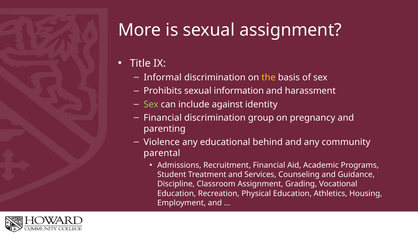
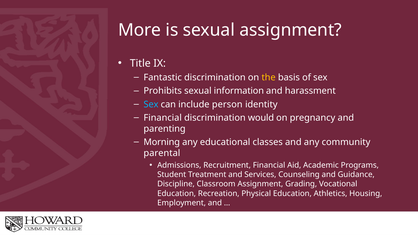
Informal: Informal -> Fantastic
Sex at (151, 104) colour: light green -> light blue
against: against -> person
group: group -> would
Violence: Violence -> Morning
behind: behind -> classes
